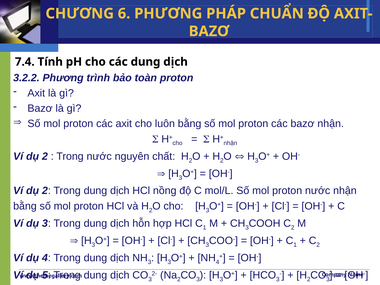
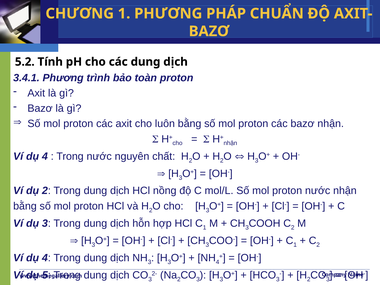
CHƯƠNG 6: 6 -> 1
7.4: 7.4 -> 5.2
3.2.2: 3.2.2 -> 3.4.1
2 at (45, 156): 2 -> 4
